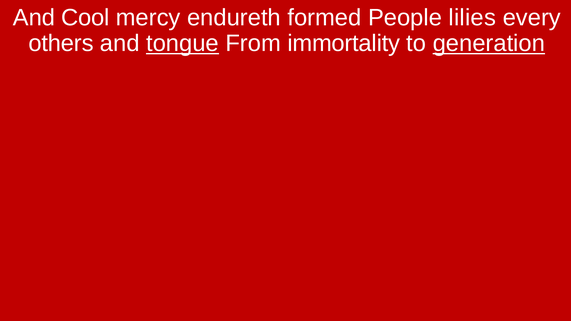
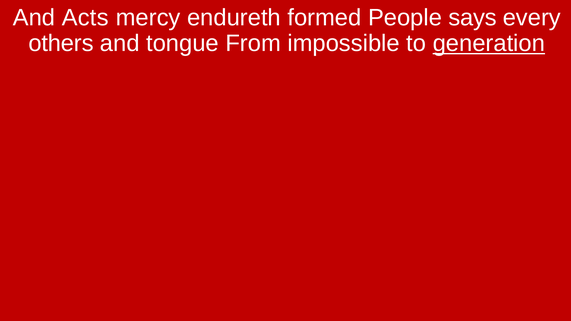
Cool: Cool -> Acts
lilies: lilies -> says
tongue underline: present -> none
immortality: immortality -> impossible
